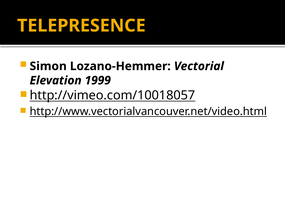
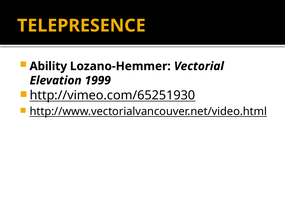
Simon: Simon -> Ability
http://vimeo.com/10018057: http://vimeo.com/10018057 -> http://vimeo.com/65251930
